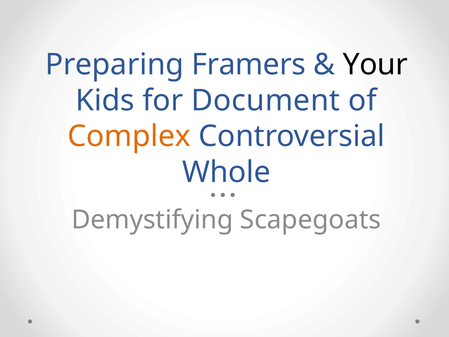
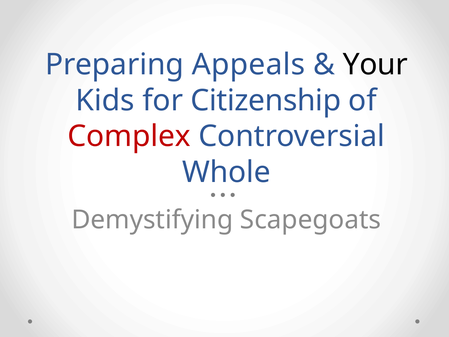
Framers: Framers -> Appeals
Document: Document -> Citizenship
Complex colour: orange -> red
